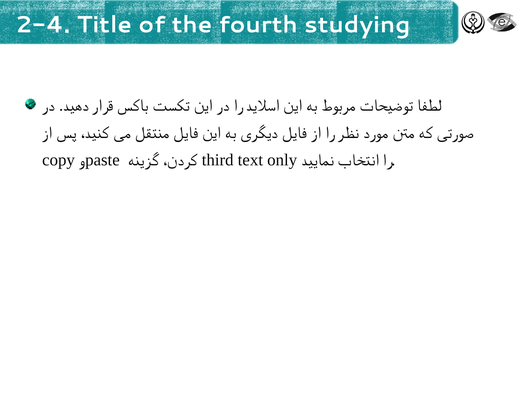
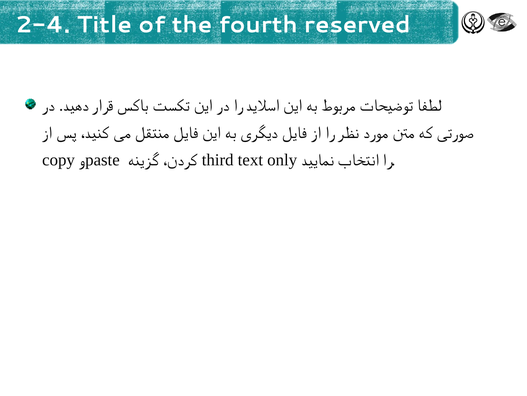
studying: studying -> reserved
